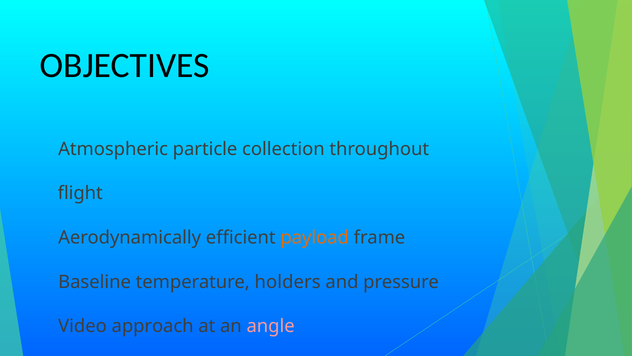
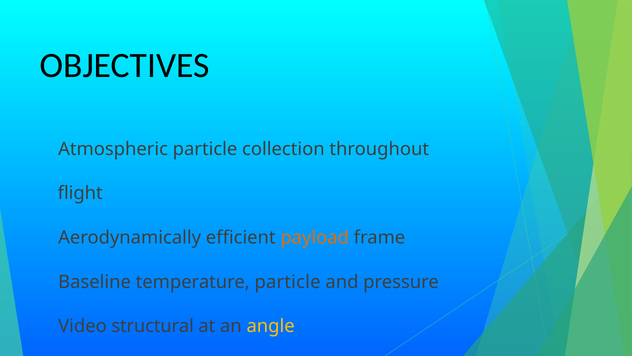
temperature holders: holders -> particle
approach: approach -> structural
angle colour: pink -> yellow
